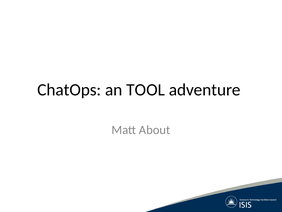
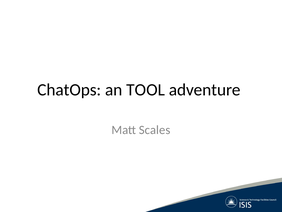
About: About -> Scales
